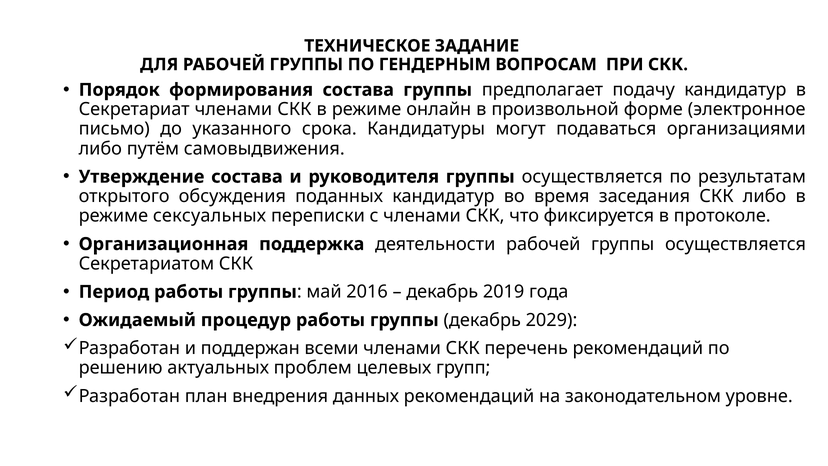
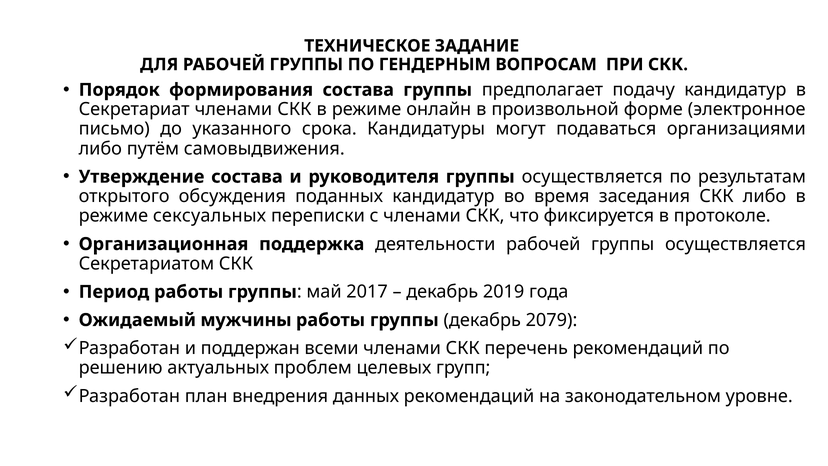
2016: 2016 -> 2017
процедур: процедур -> мужчины
2029: 2029 -> 2079
